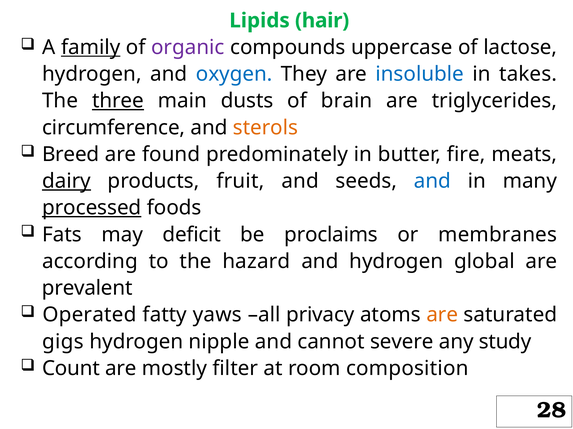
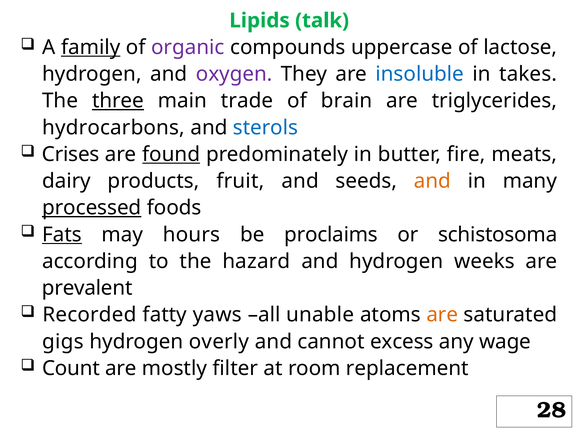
hair: hair -> talk
oxygen colour: blue -> purple
dusts: dusts -> trade
circumference: circumference -> hydrocarbons
sterols colour: orange -> blue
Breed: Breed -> Crises
found underline: none -> present
dairy underline: present -> none
and at (432, 181) colour: blue -> orange
Fats underline: none -> present
deficit: deficit -> hours
membranes: membranes -> schistosoma
global: global -> weeks
Operated: Operated -> Recorded
privacy: privacy -> unable
nipple: nipple -> overly
severe: severe -> excess
study: study -> wage
composition: composition -> replacement
